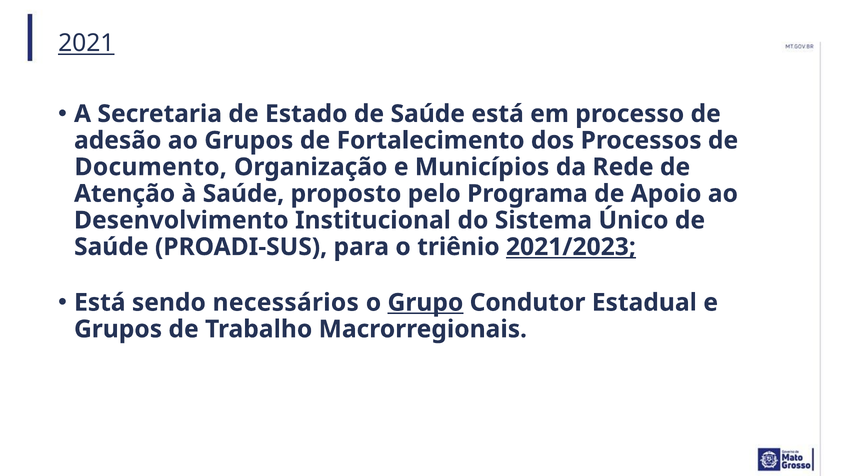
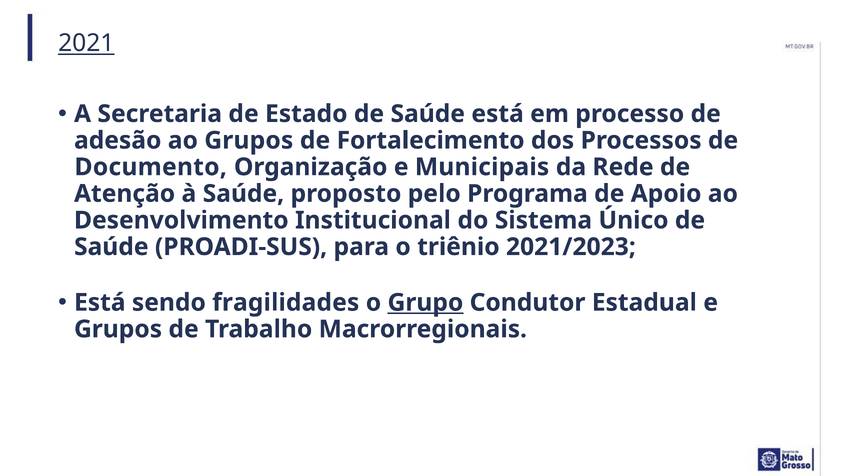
Municípios: Municípios -> Municipais
2021/2023 underline: present -> none
necessários: necessários -> fragilidades
